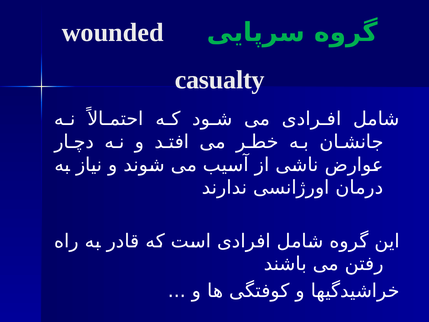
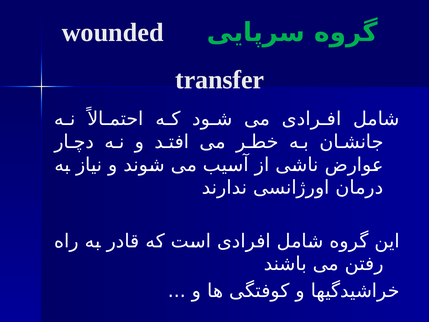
casualty: casualty -> transfer
